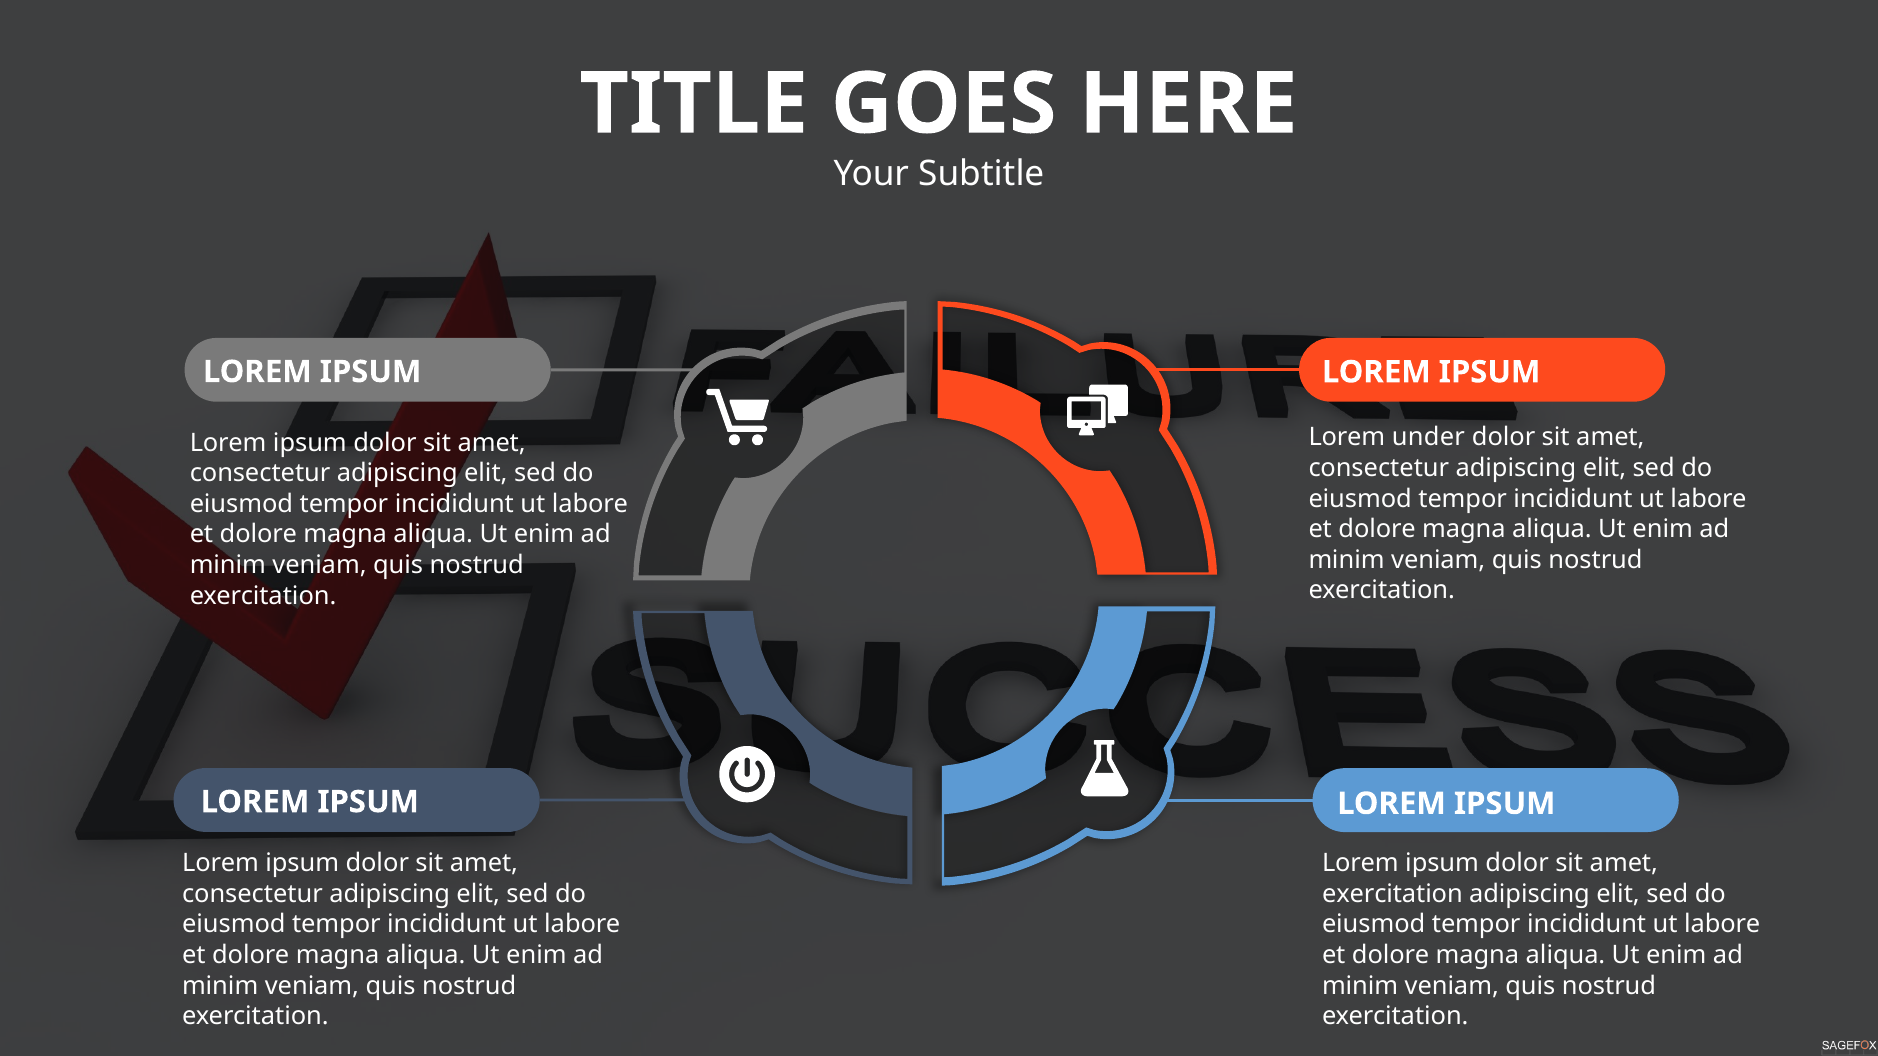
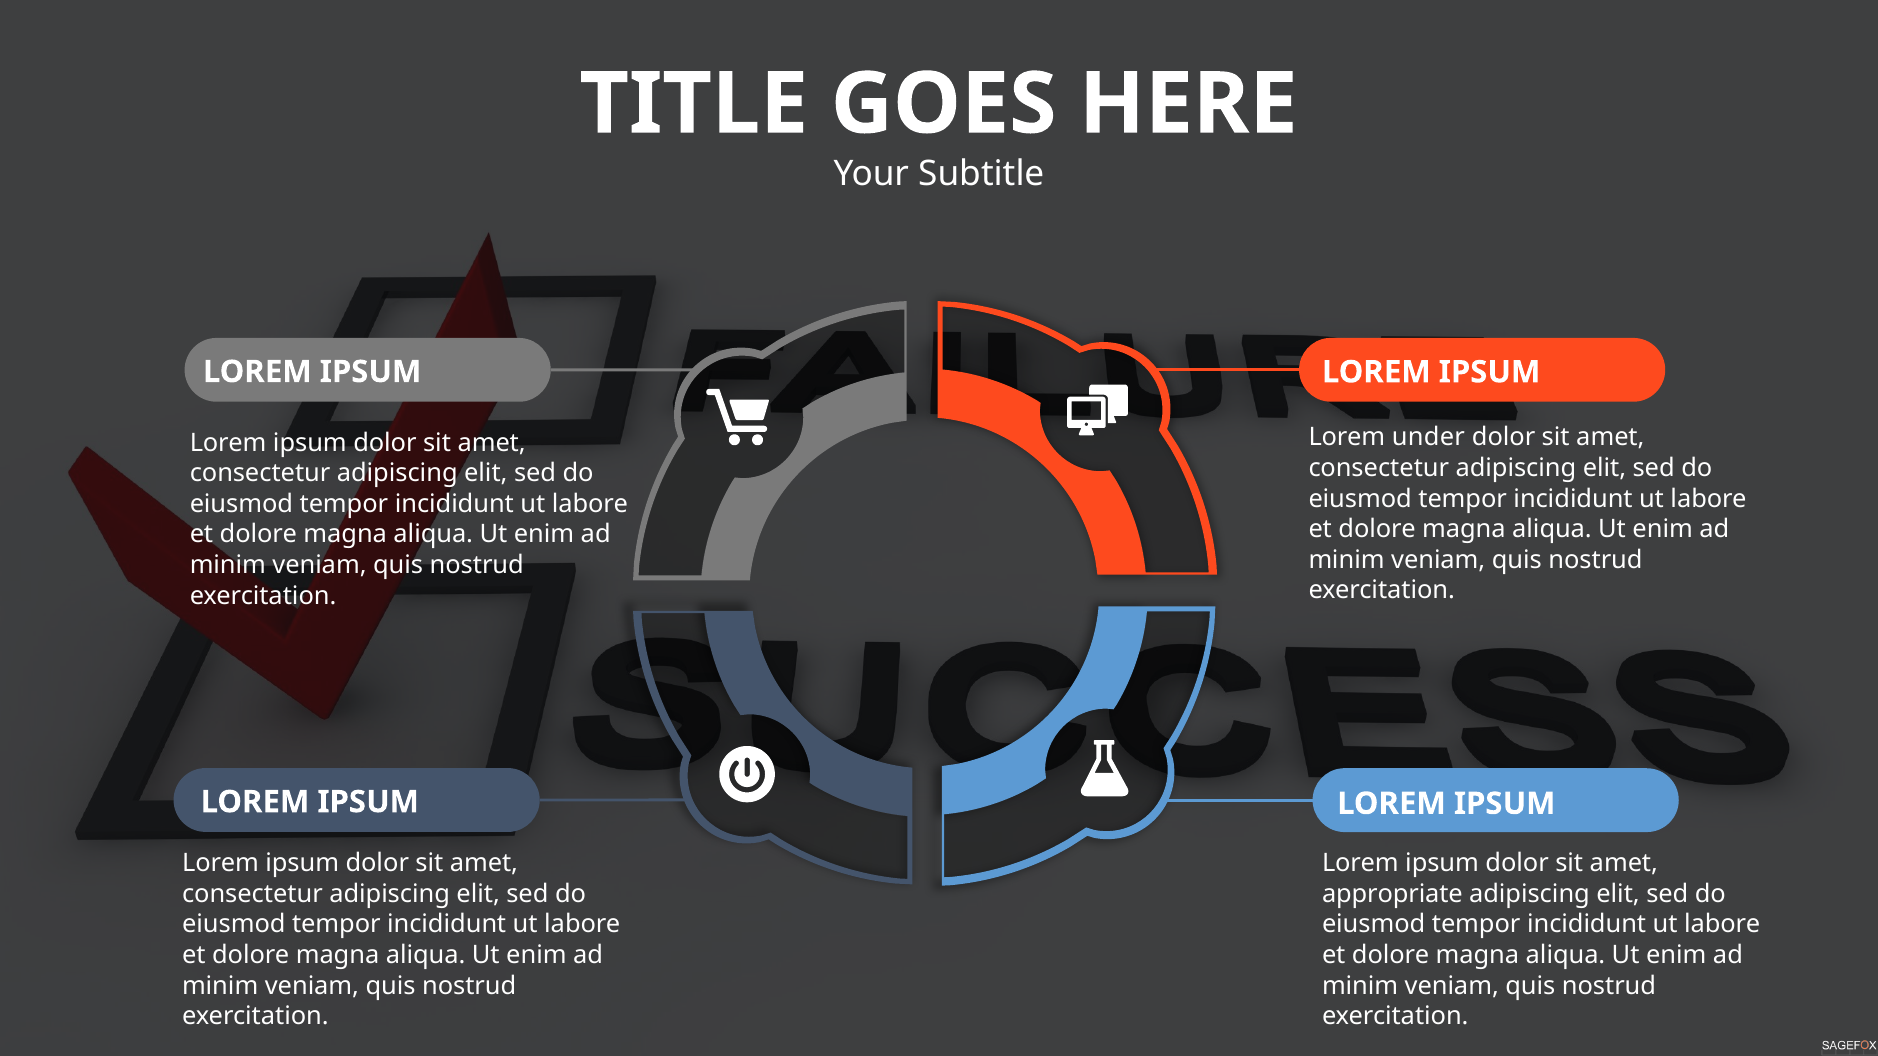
exercitation at (1392, 894): exercitation -> appropriate
